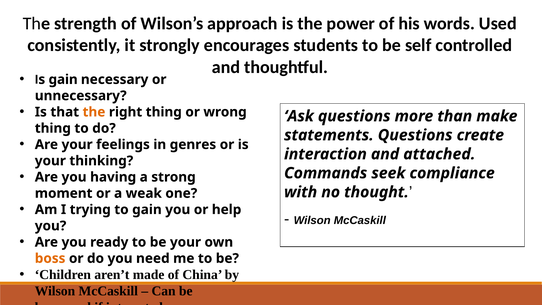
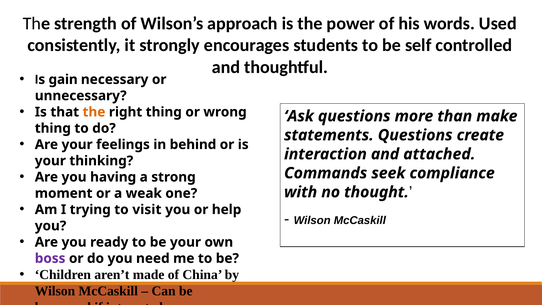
genres: genres -> behind
to gain: gain -> visit
boss colour: orange -> purple
